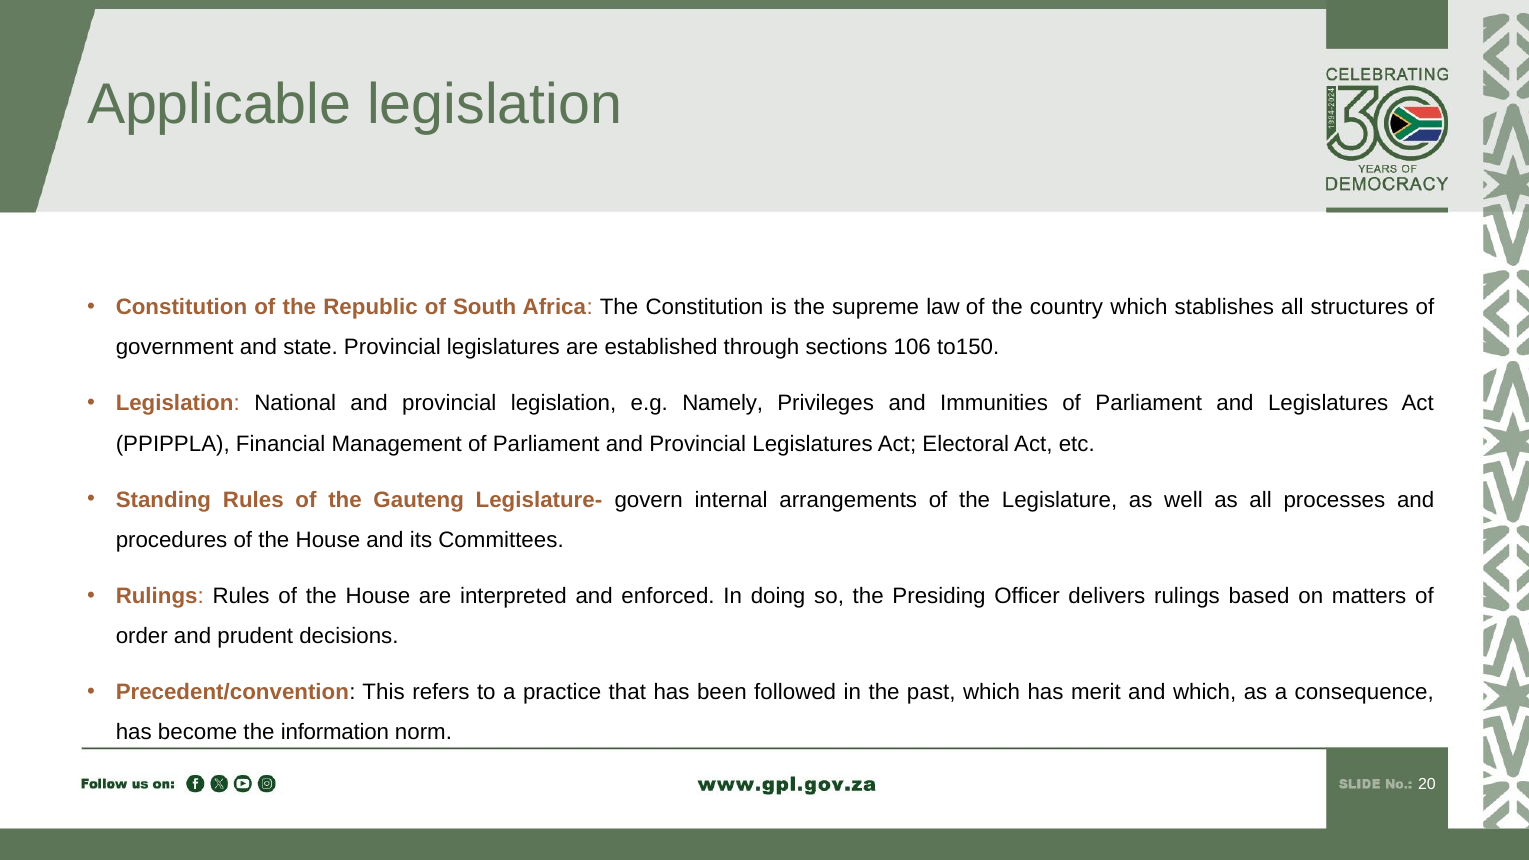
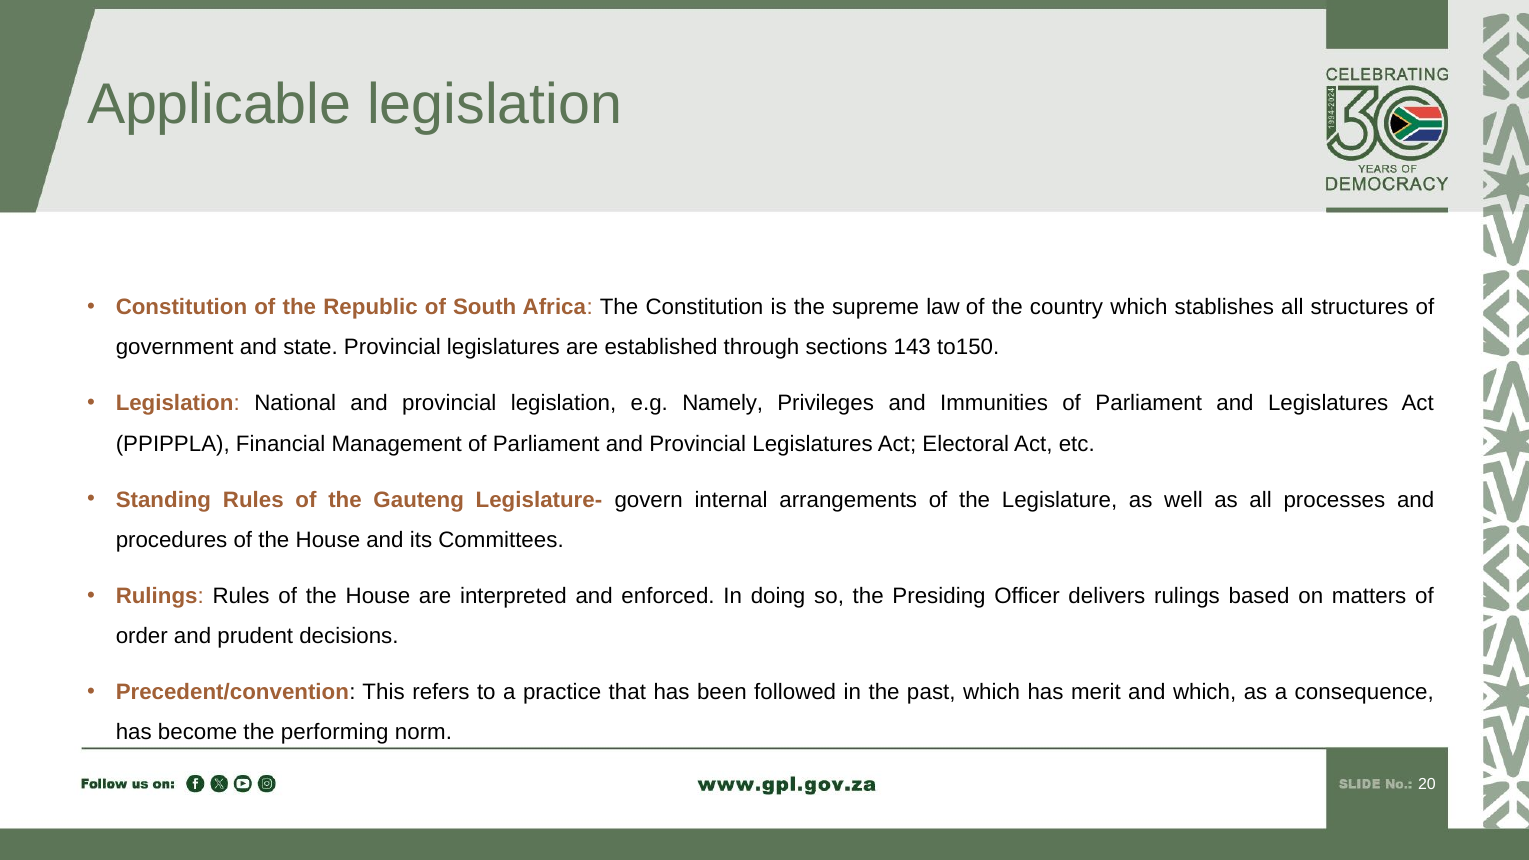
106: 106 -> 143
information: information -> performing
